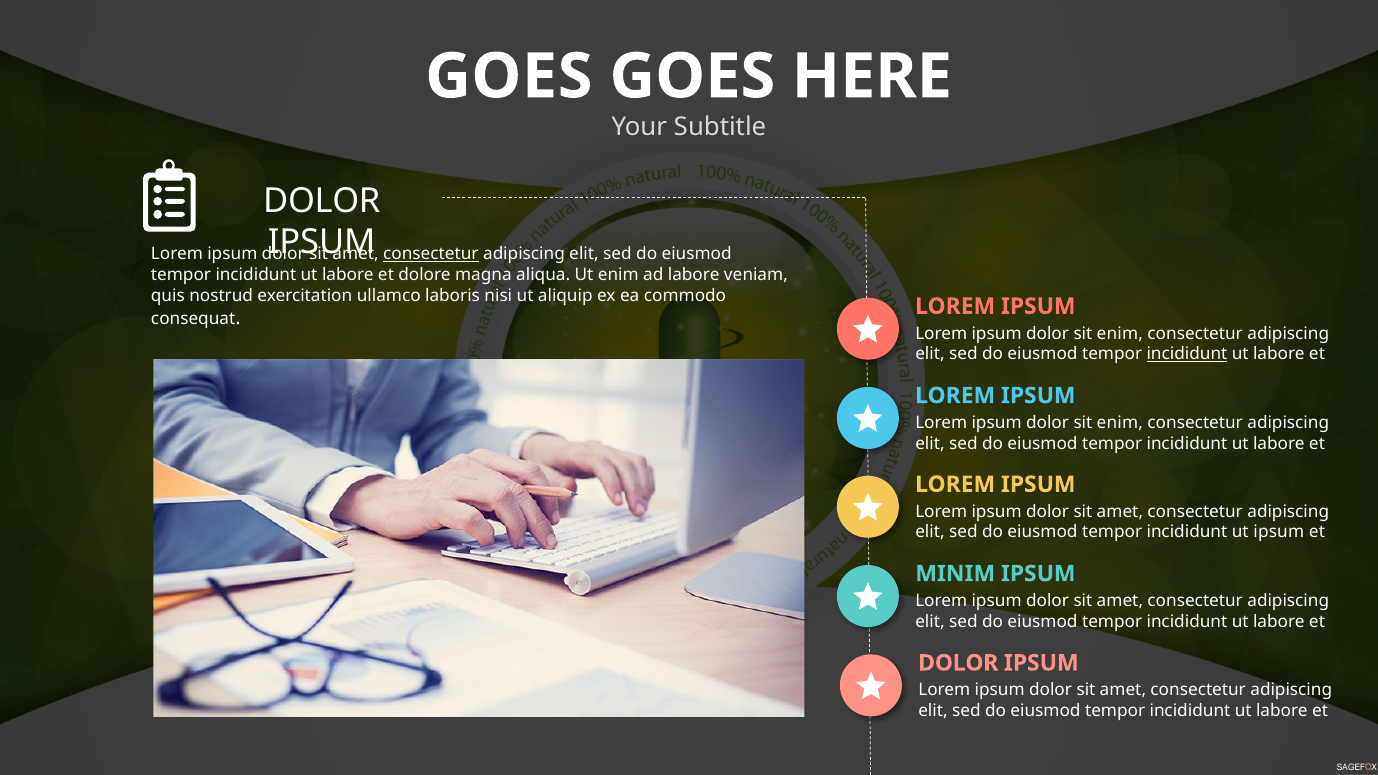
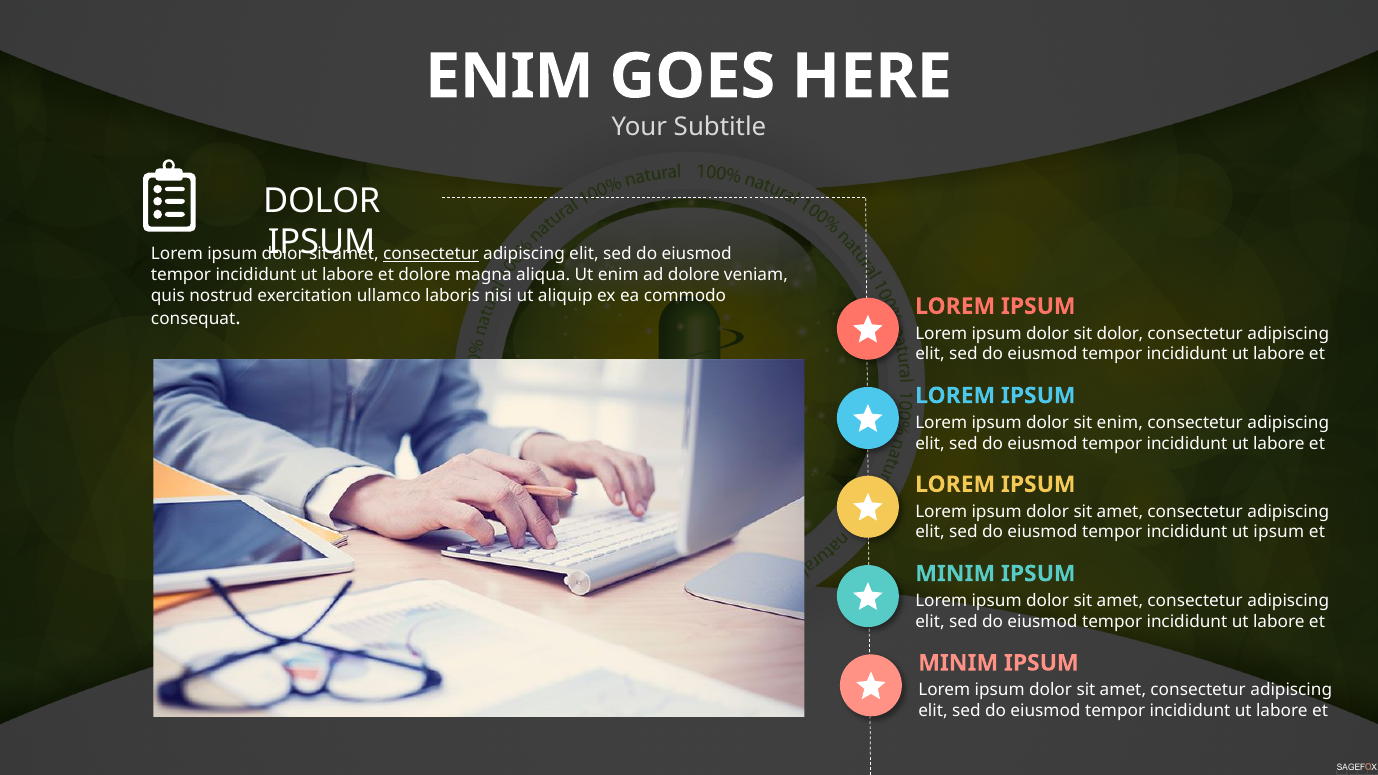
GOES at (509, 77): GOES -> ENIM
ad labore: labore -> dolore
enim at (1120, 333): enim -> dolor
incididunt at (1187, 354) underline: present -> none
DOLOR at (958, 663): DOLOR -> MINIM
